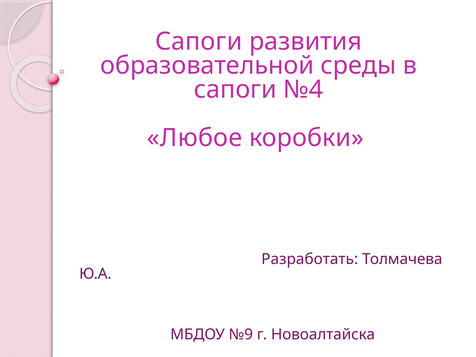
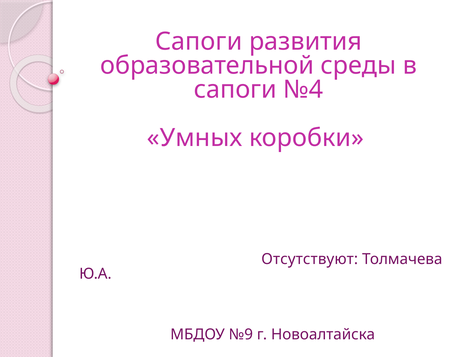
Любое: Любое -> Умных
Разработать: Разработать -> Отсутствуют
